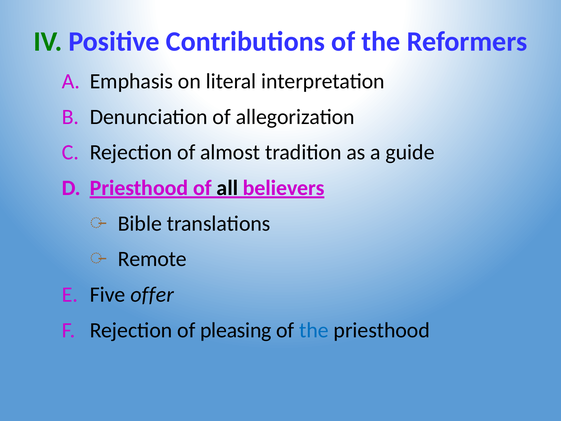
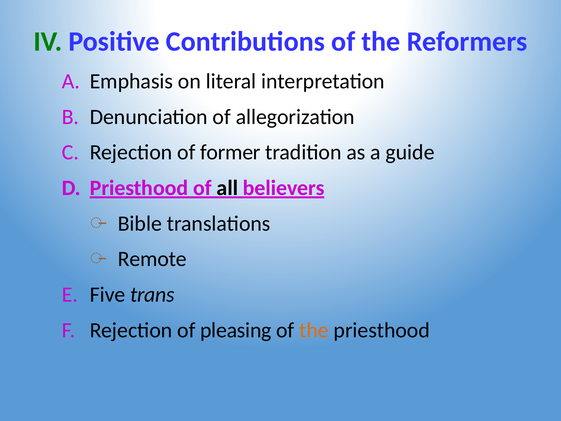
almost: almost -> former
offer: offer -> trans
the at (314, 330) colour: blue -> orange
